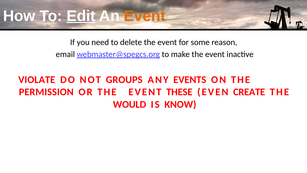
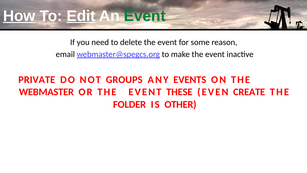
How underline: none -> present
Event at (145, 16) colour: orange -> green
VIOLATE: VIOLATE -> PRIVATE
PERMISSION: PERMISSION -> WEBMASTER
WOULD: WOULD -> FOLDER
KNOW: KNOW -> OTHER
